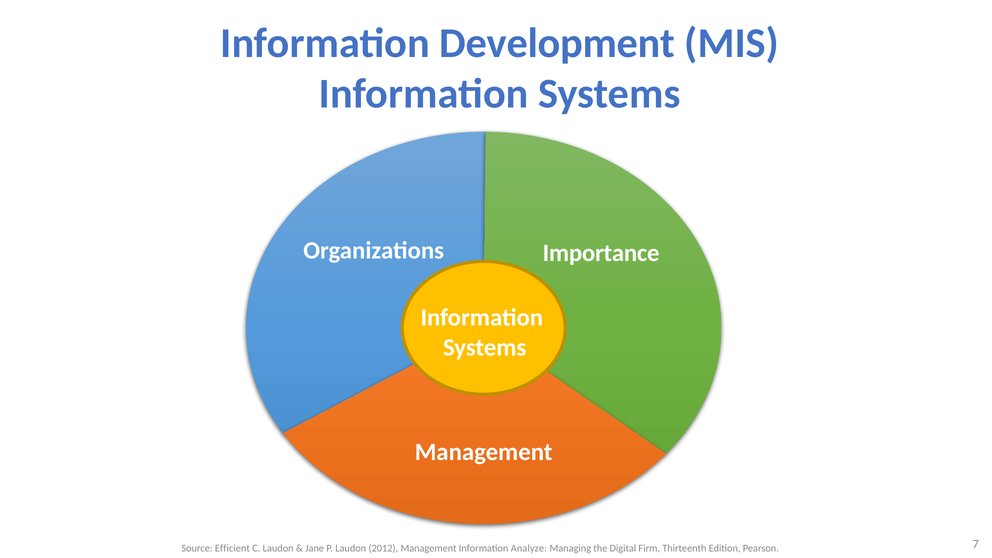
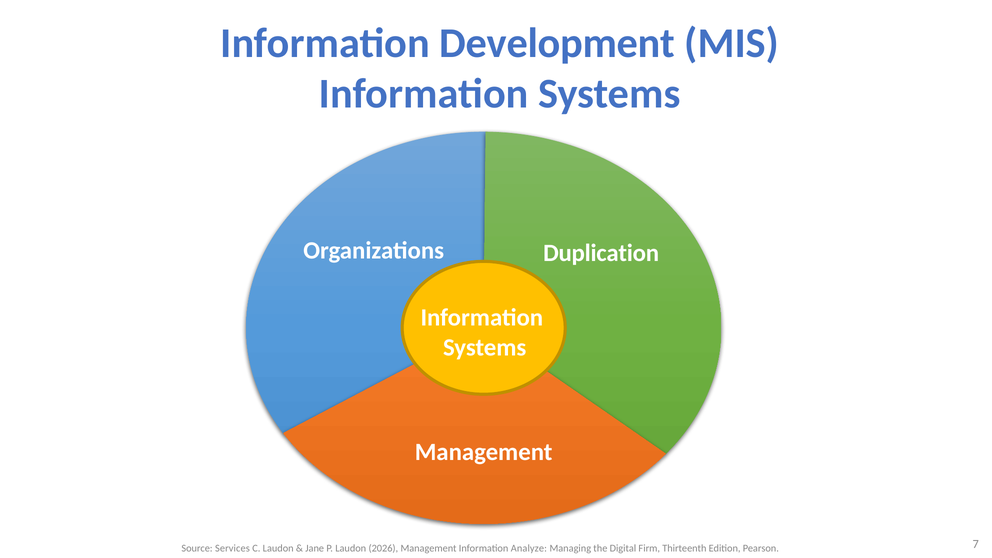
Importance: Importance -> Duplication
Efficient: Efficient -> Services
2012: 2012 -> 2026
